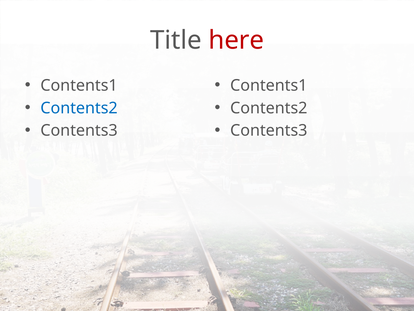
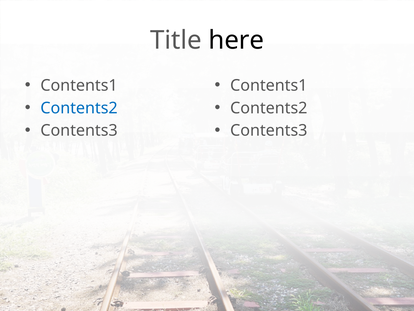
here colour: red -> black
